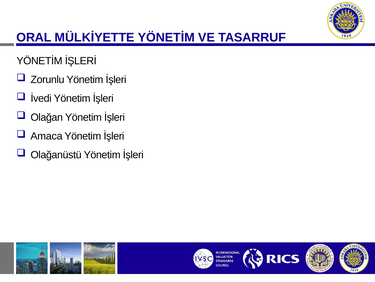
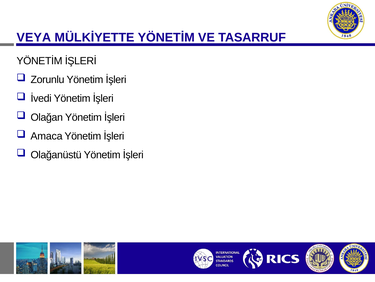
ORAL: ORAL -> VEYA
